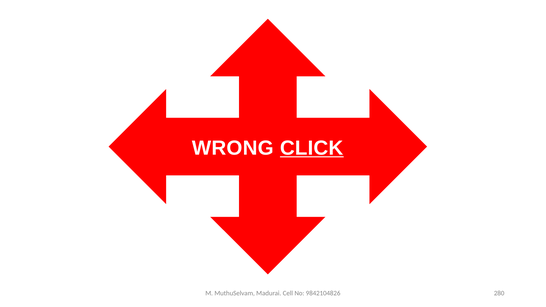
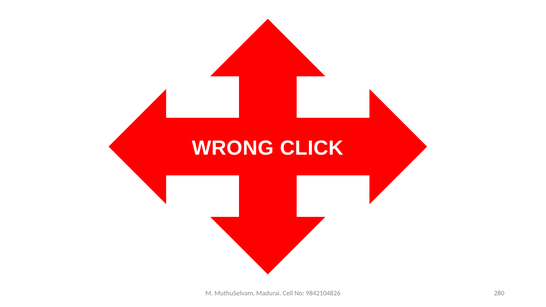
CLICK underline: present -> none
